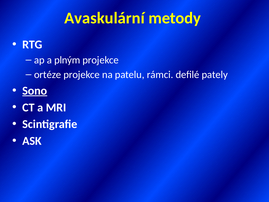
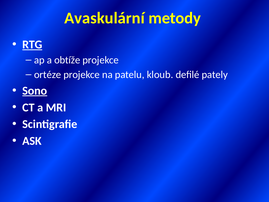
RTG underline: none -> present
plným: plným -> obtíže
rámci: rámci -> kloub
